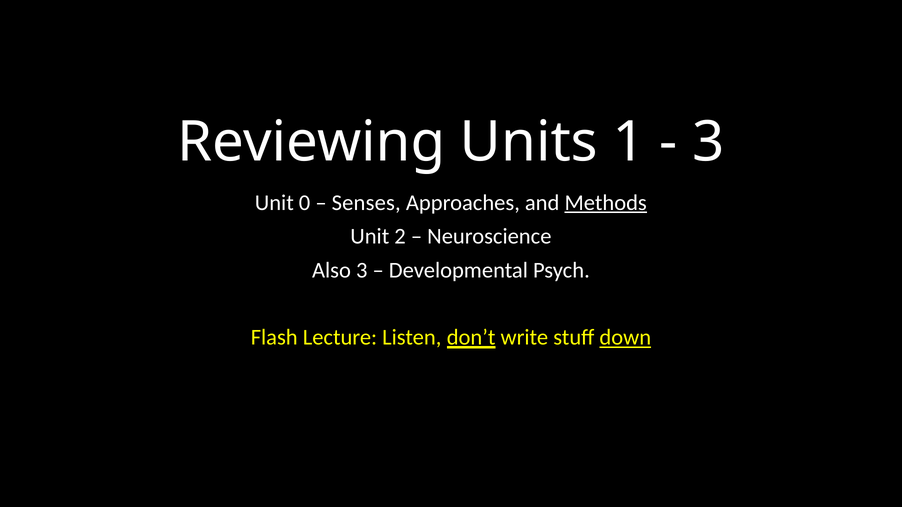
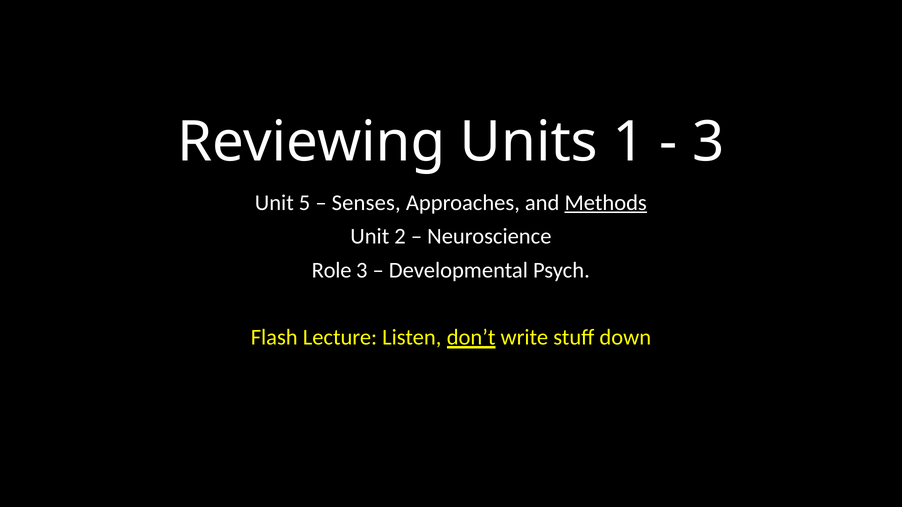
0: 0 -> 5
Also: Also -> Role
down underline: present -> none
